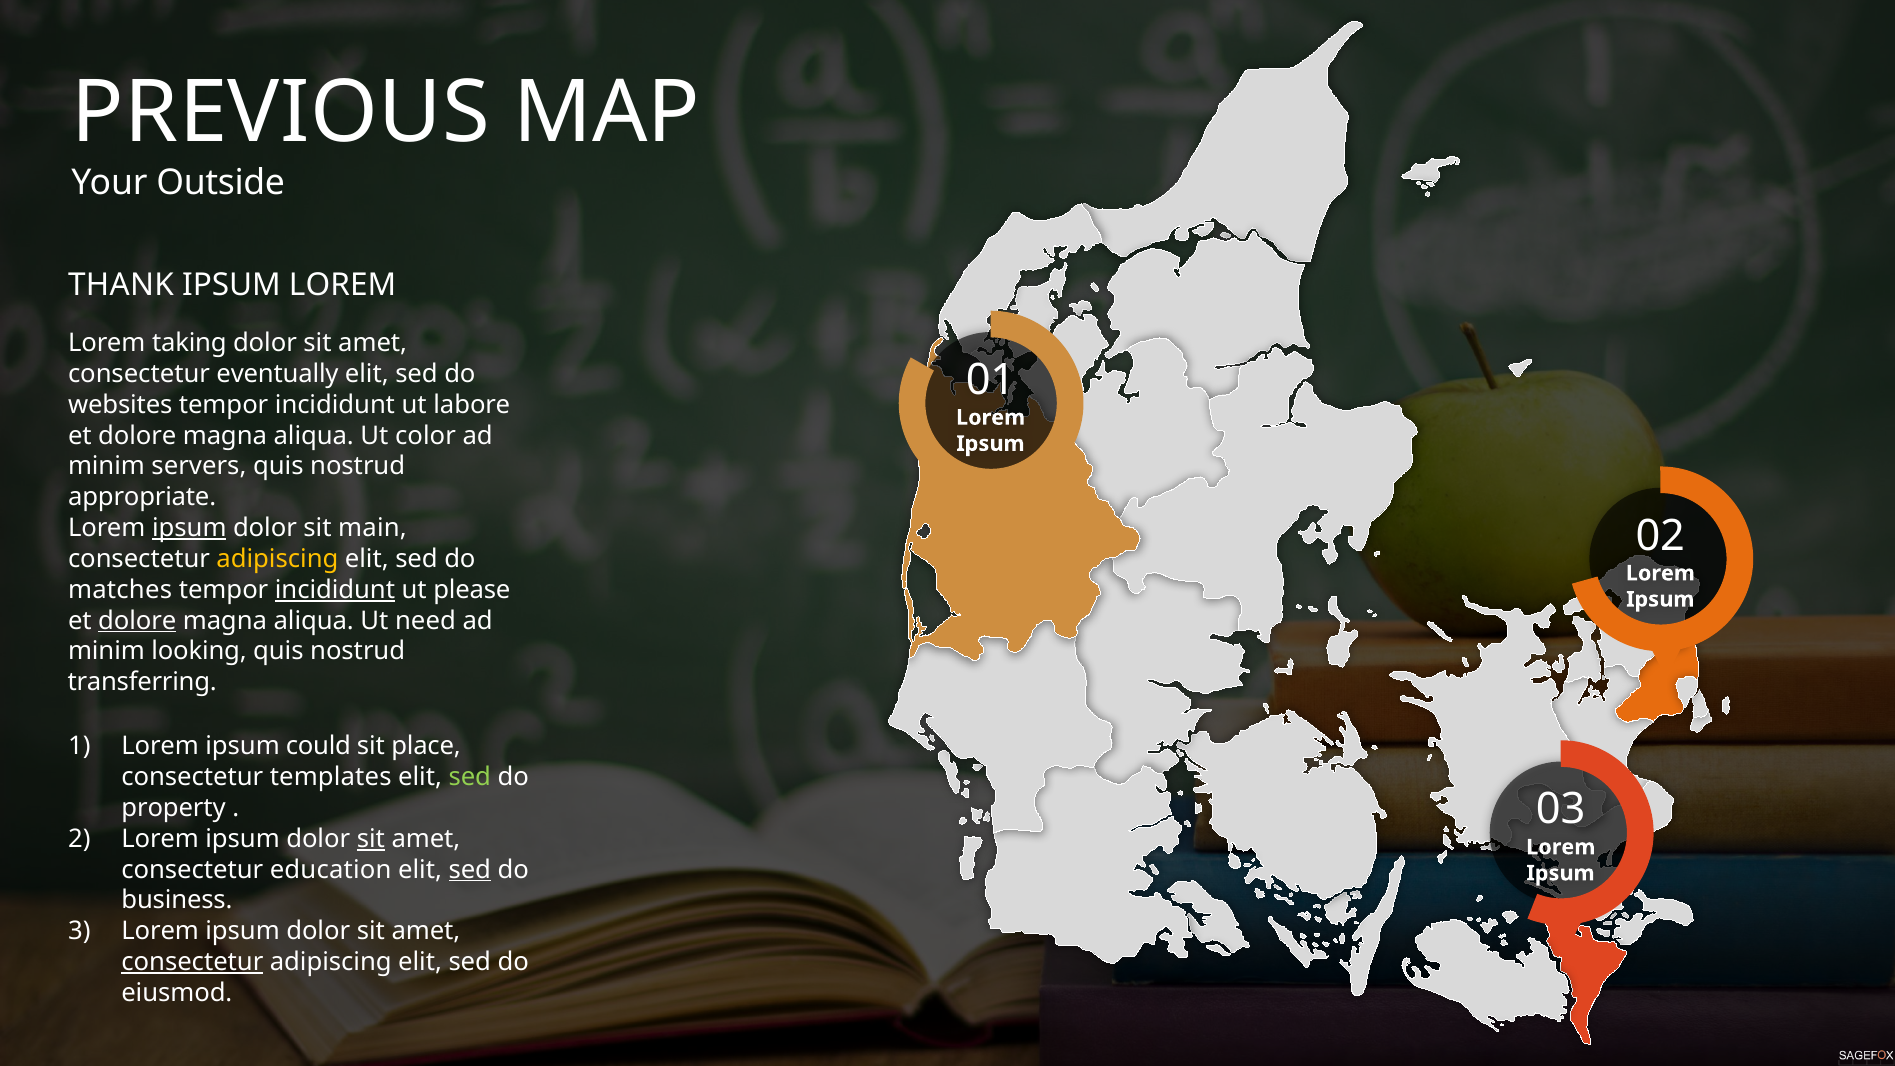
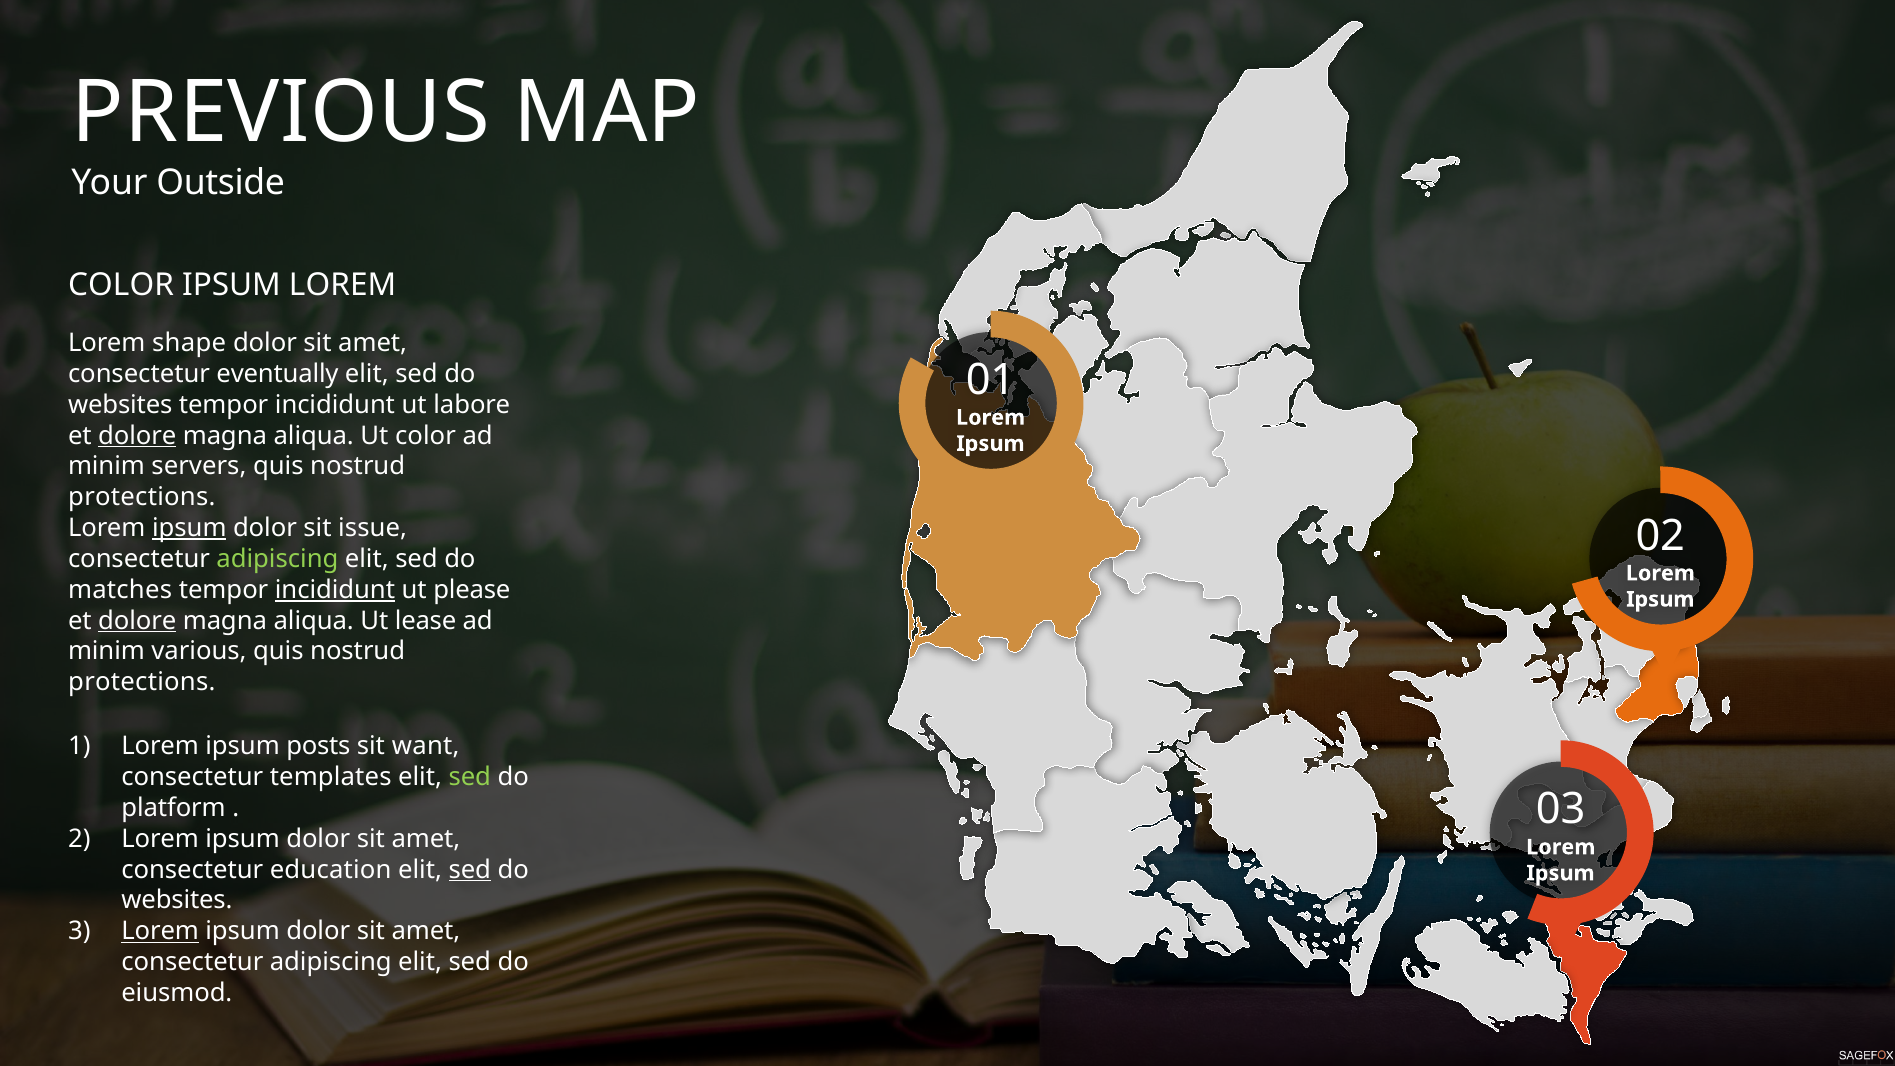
THANK at (121, 285): THANK -> COLOR
taking: taking -> shape
dolore at (137, 436) underline: none -> present
appropriate at (142, 497): appropriate -> protections
main: main -> issue
adipiscing at (277, 559) colour: yellow -> light green
need: need -> lease
looking: looking -> various
transferring at (142, 682): transferring -> protections
could: could -> posts
place: place -> want
property: property -> platform
sit at (371, 839) underline: present -> none
business at (177, 900): business -> websites
Lorem at (160, 931) underline: none -> present
consectetur at (192, 962) underline: present -> none
